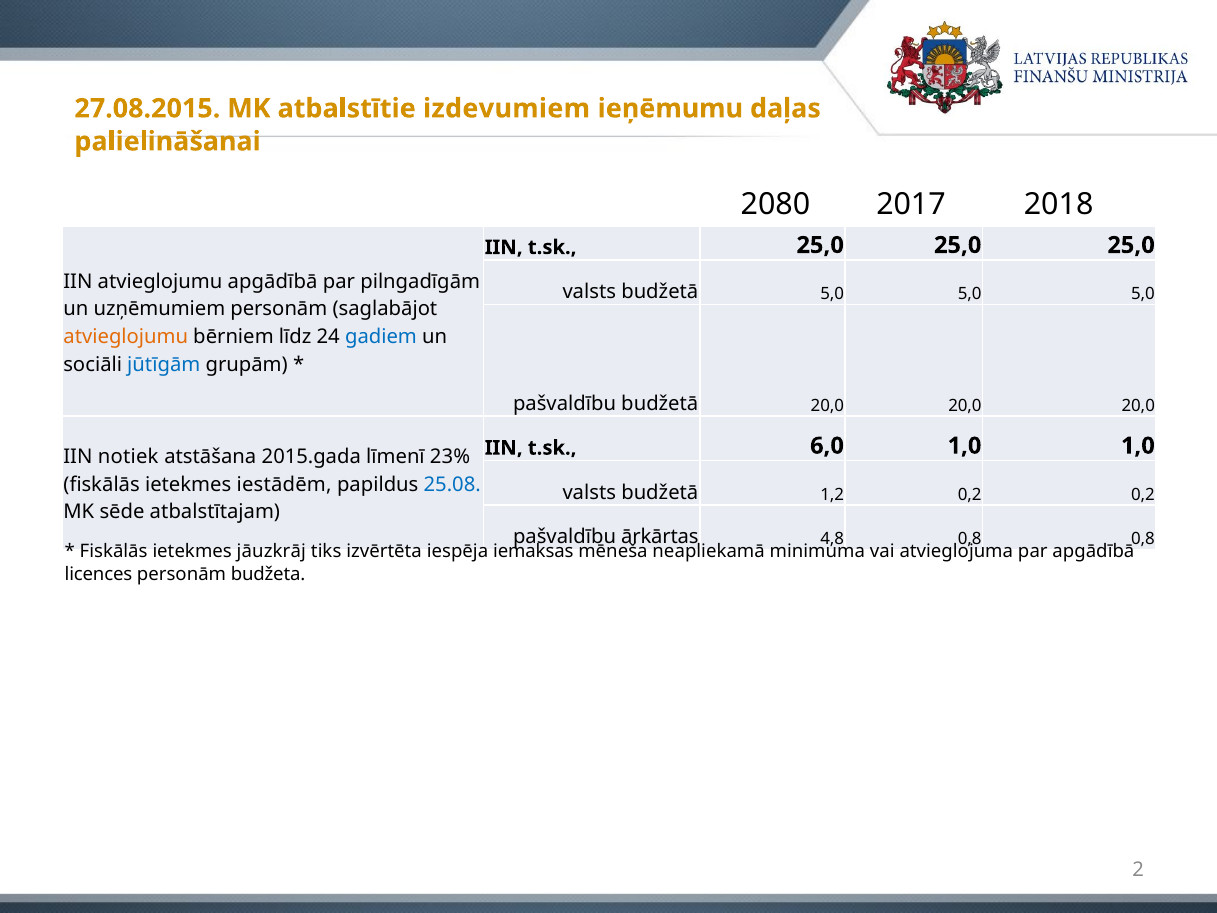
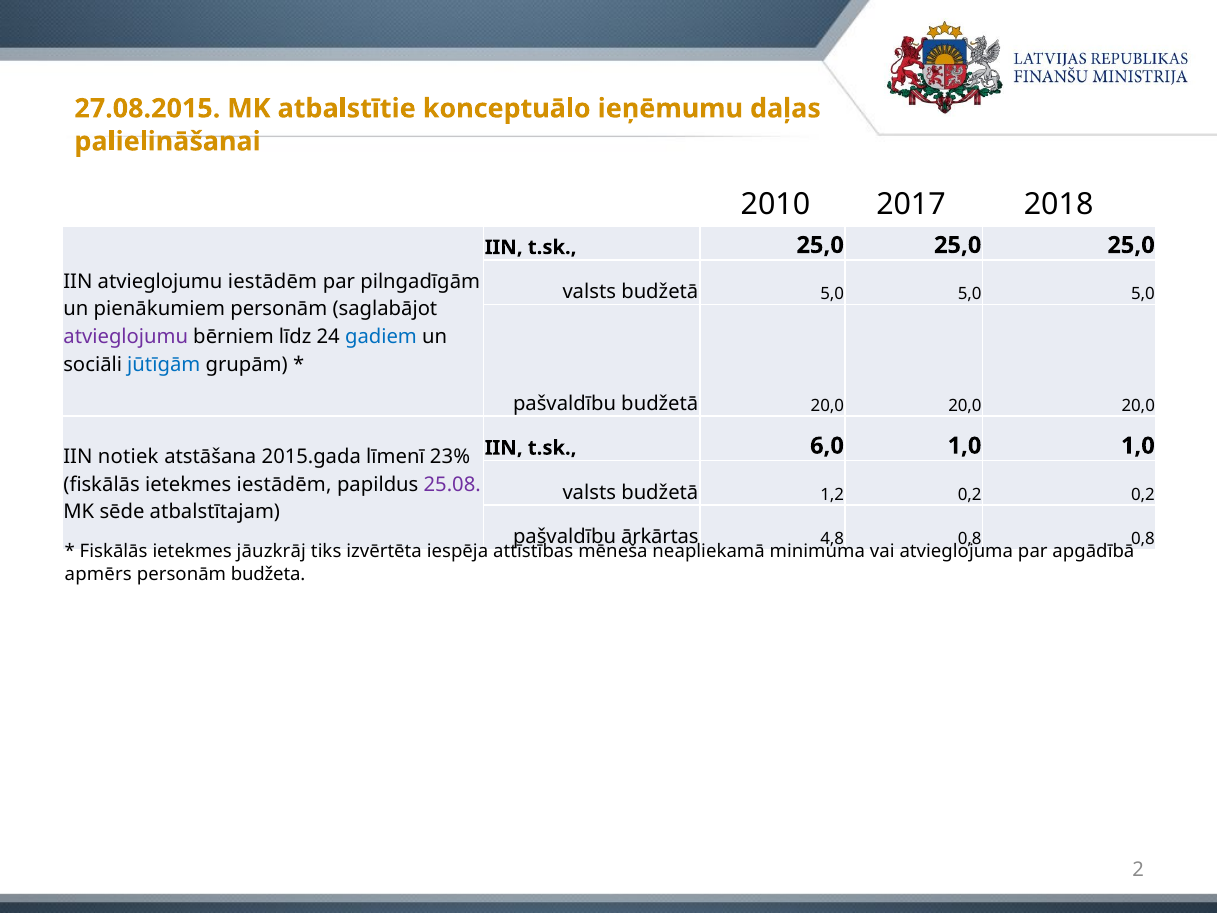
izdevumiem: izdevumiem -> konceptuālo
2080: 2080 -> 2010
atvieglojumu apgādībā: apgādībā -> iestādēm
uzņēmumiem: uzņēmumiem -> pienākumiem
atvieglojumu at (126, 337) colour: orange -> purple
25.08 colour: blue -> purple
iemaksas: iemaksas -> attīstības
licences: licences -> apmērs
